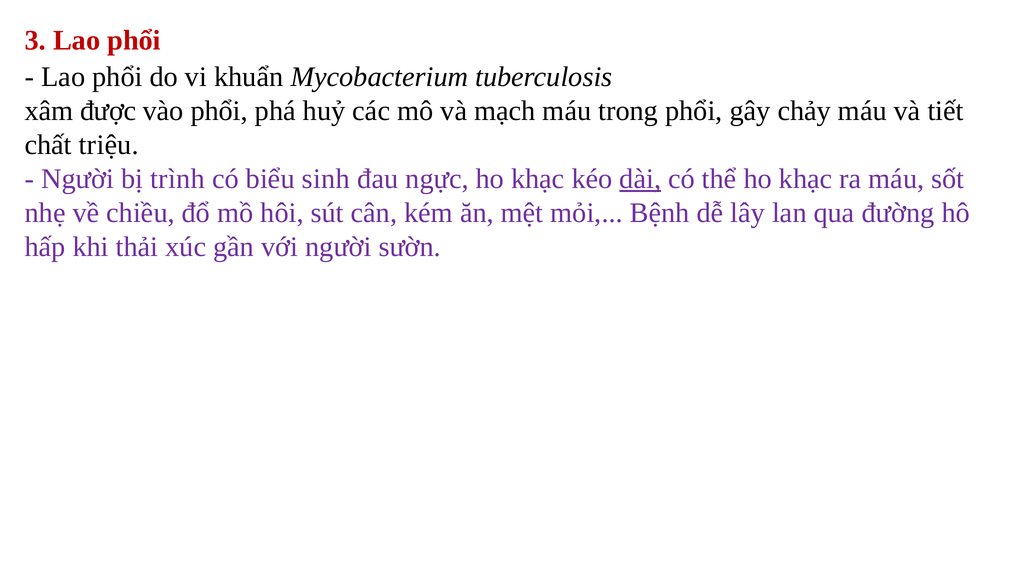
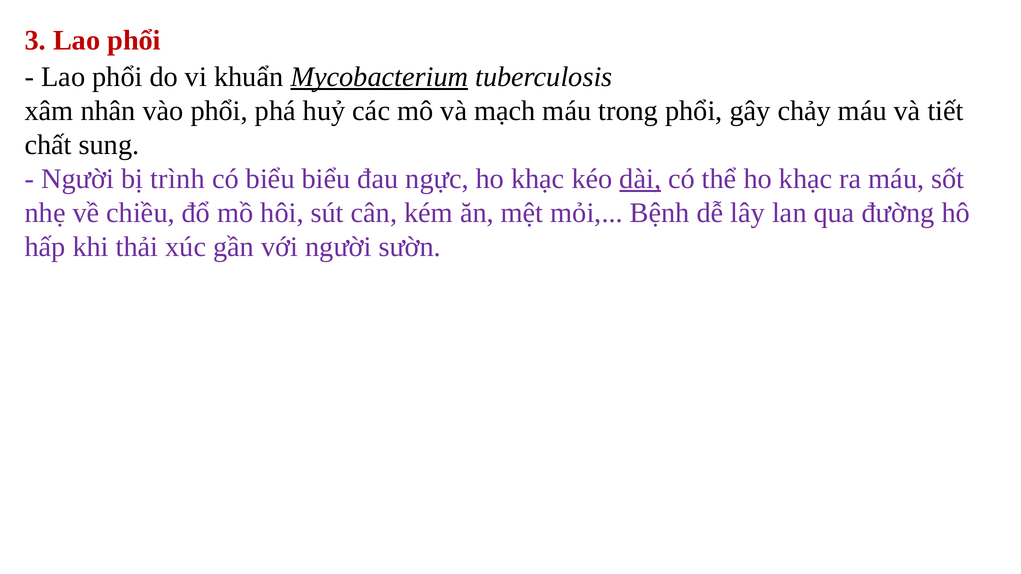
Mycobacterium underline: none -> present
được: được -> nhân
triệu: triệu -> sung
biểu sinh: sinh -> biểu
